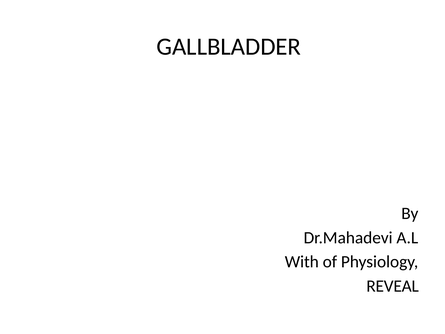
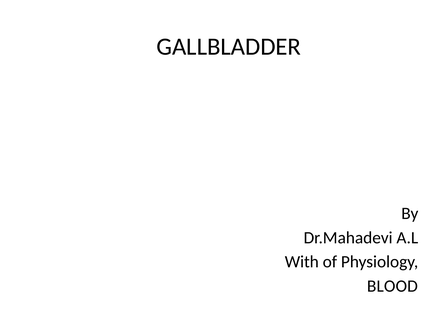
REVEAL: REVEAL -> BLOOD
